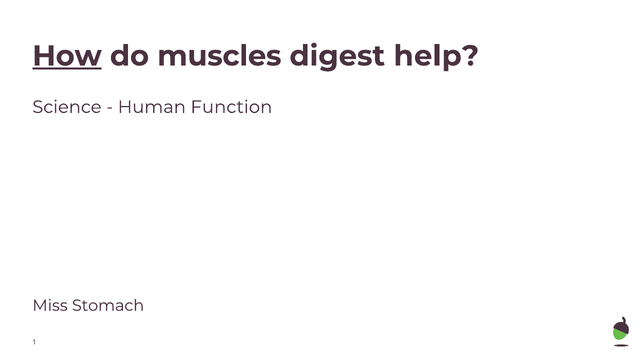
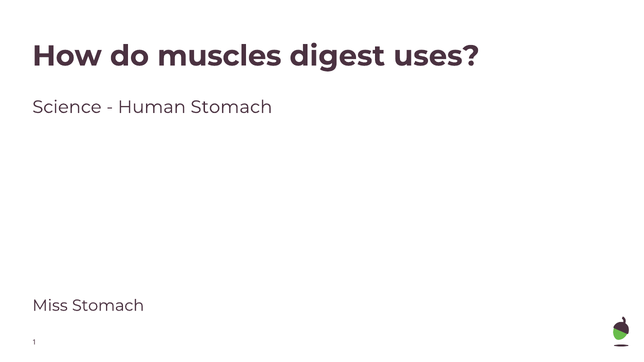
How underline: present -> none
help: help -> uses
Human Function: Function -> Stomach
